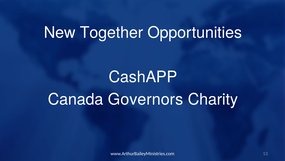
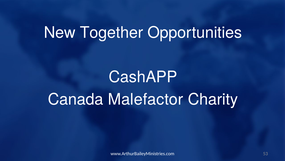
Governors: Governors -> Malefactor
